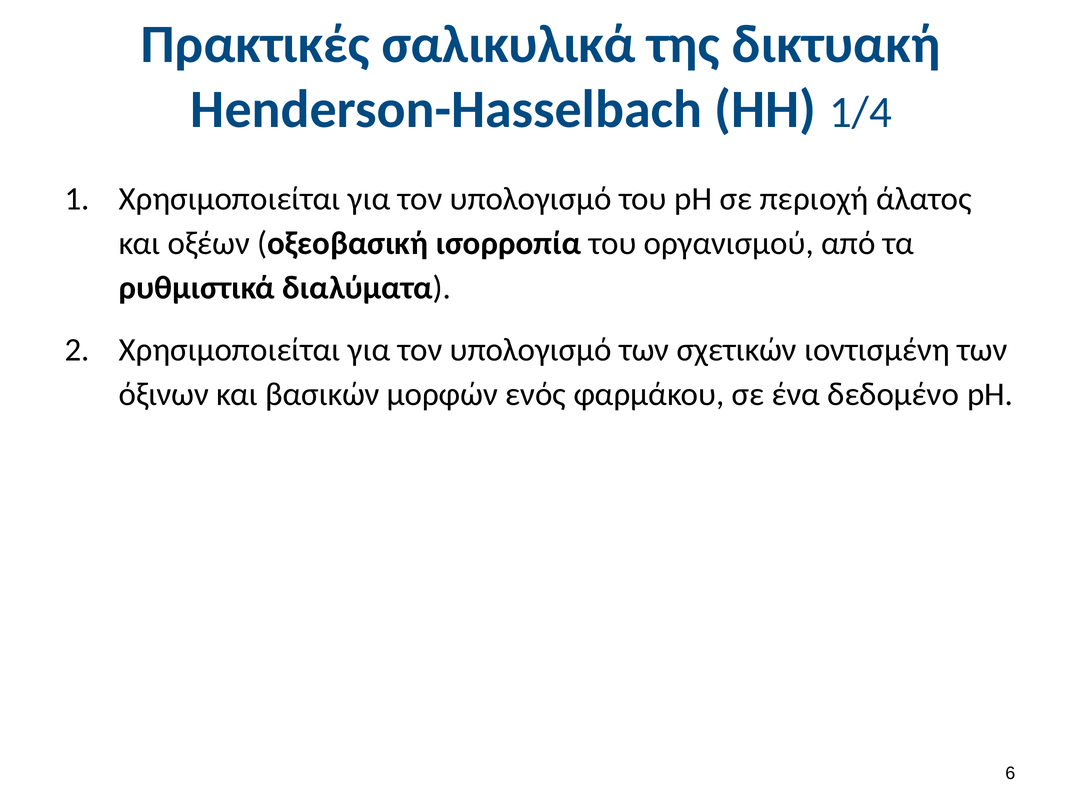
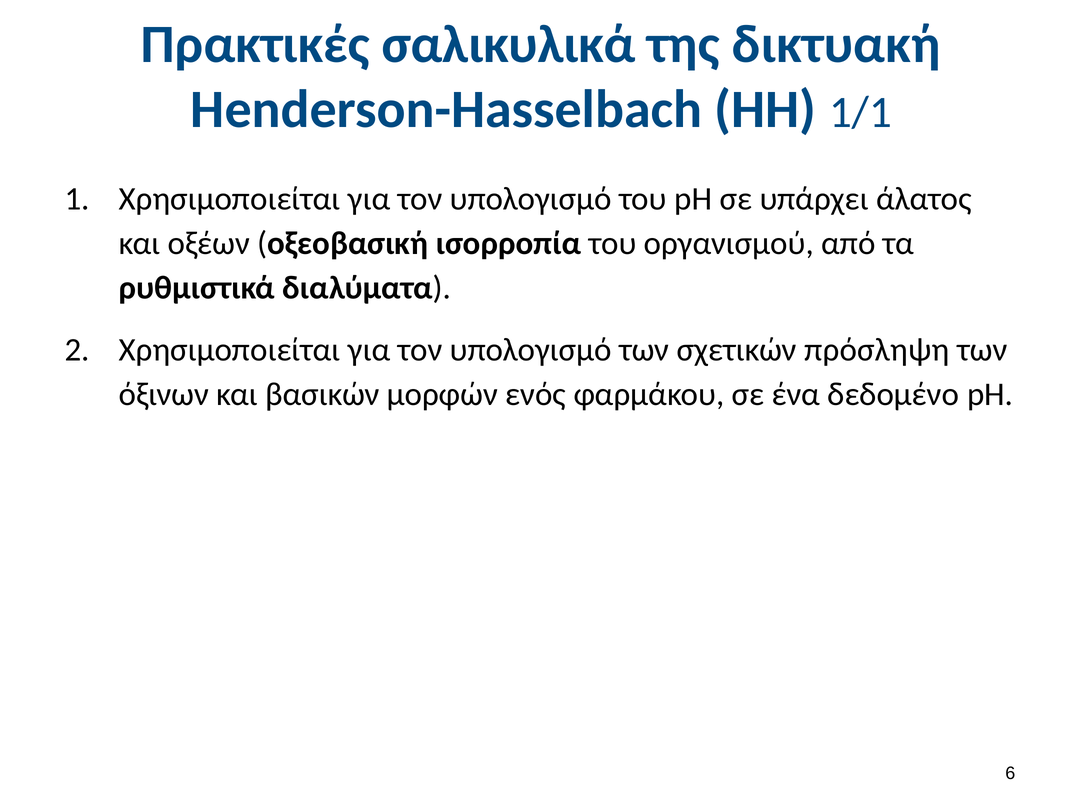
1/4: 1/4 -> 1/1
περιοχή: περιοχή -> υπάρχει
ιοντισμένη: ιοντισμένη -> πρόσληψη
